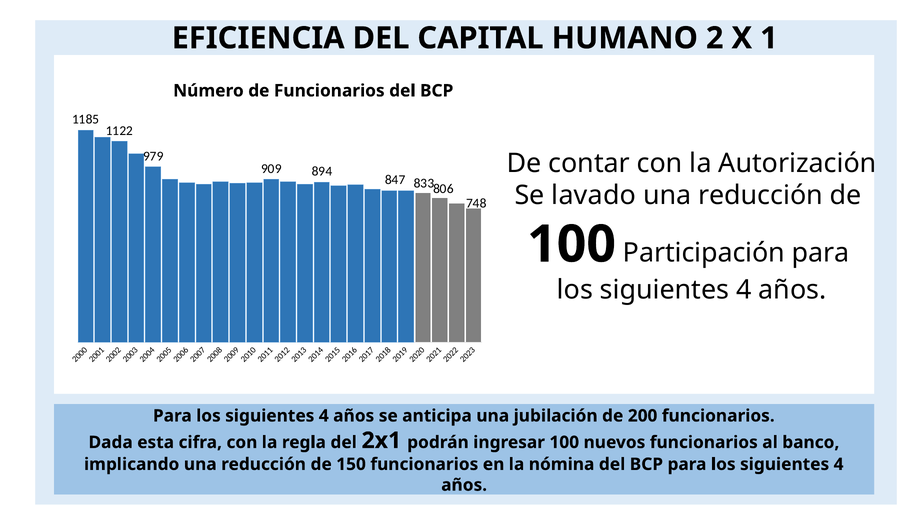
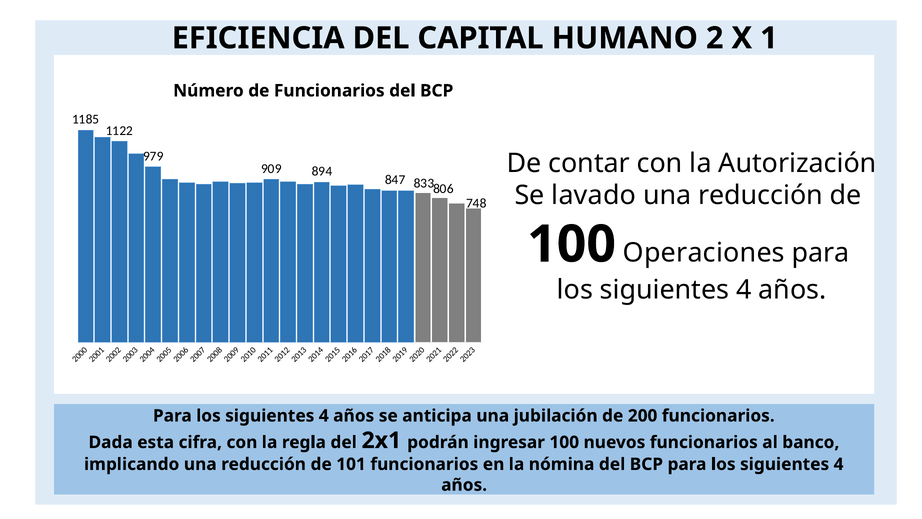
Participación: Participación -> Operaciones
150: 150 -> 101
